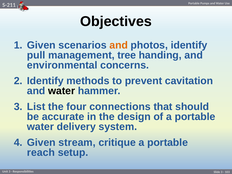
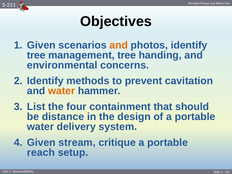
pull at (36, 55): pull -> tree
water at (62, 91) colour: black -> orange
connections: connections -> containment
accurate: accurate -> distance
